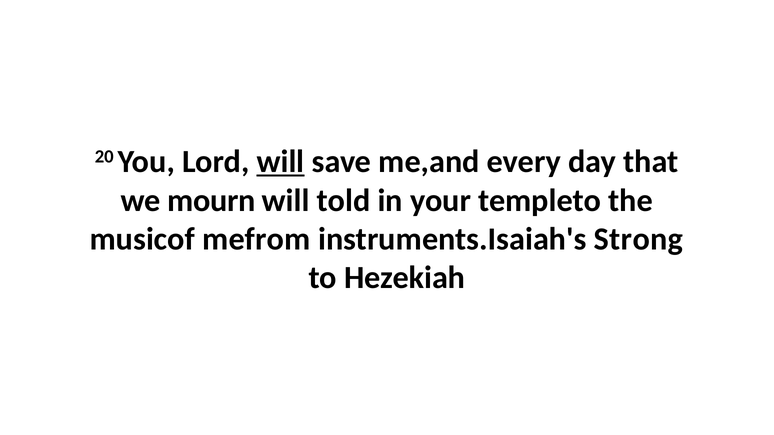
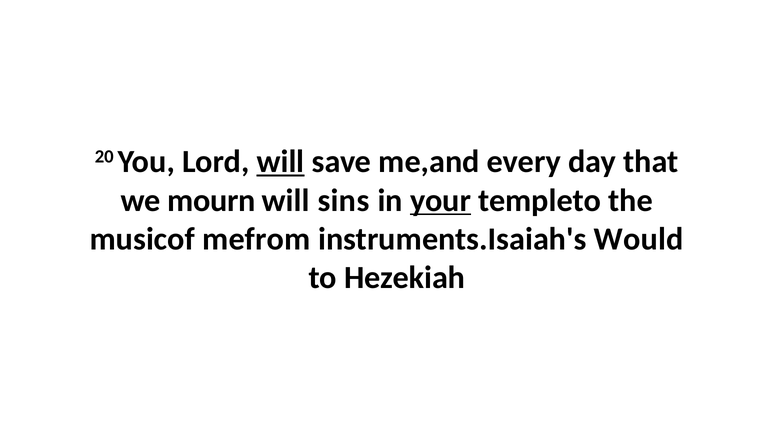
told: told -> sins
your underline: none -> present
Strong: Strong -> Would
